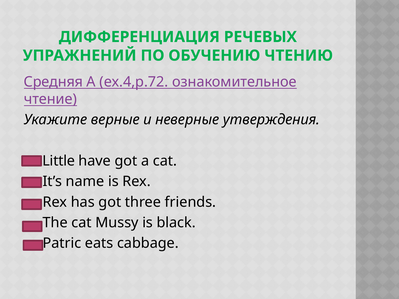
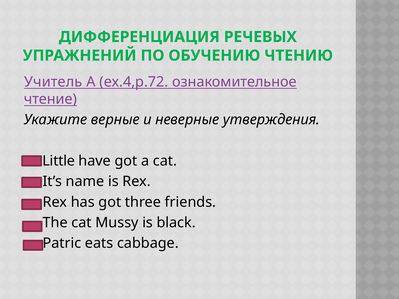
Средняя: Средняя -> Учитель
